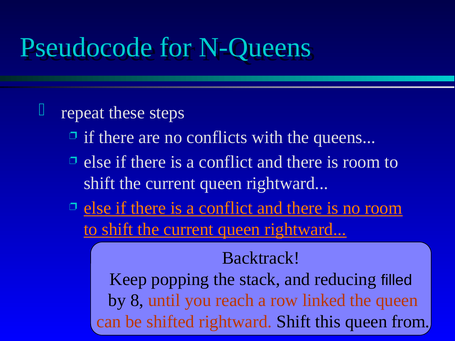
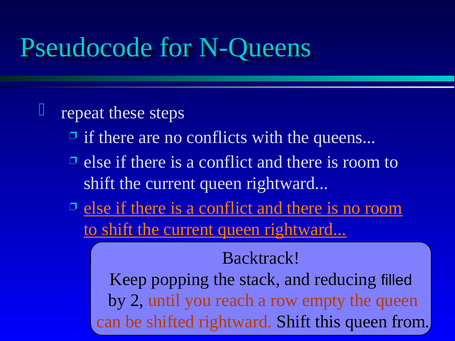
8: 8 -> 2
linked: linked -> empty
